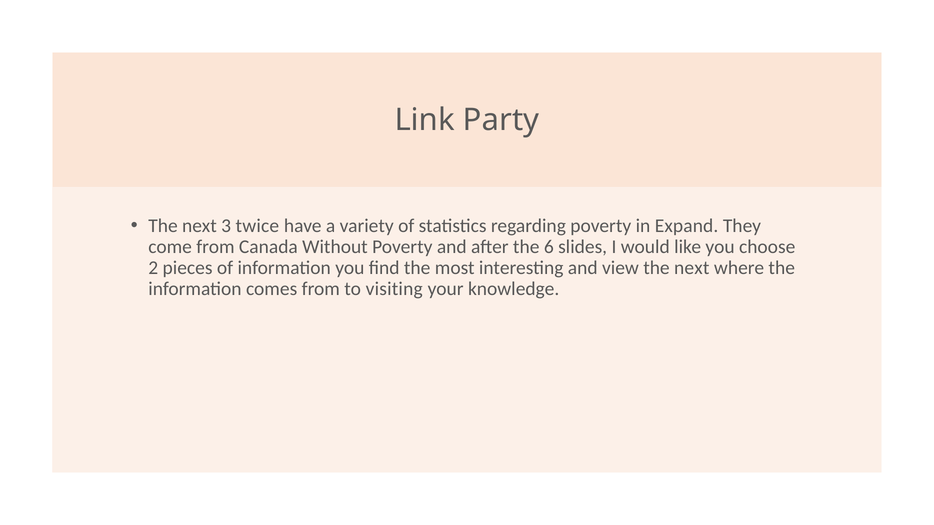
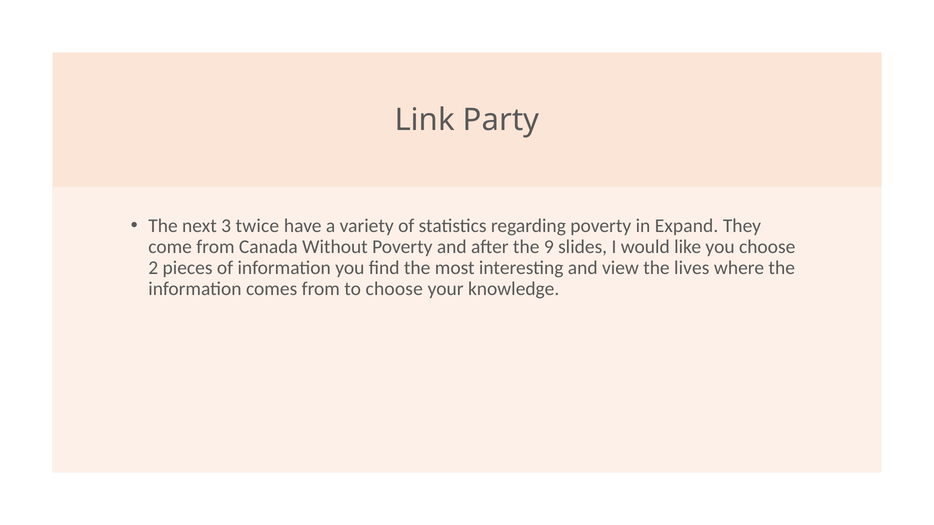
6: 6 -> 9
view the next: next -> lives
to visiting: visiting -> choose
